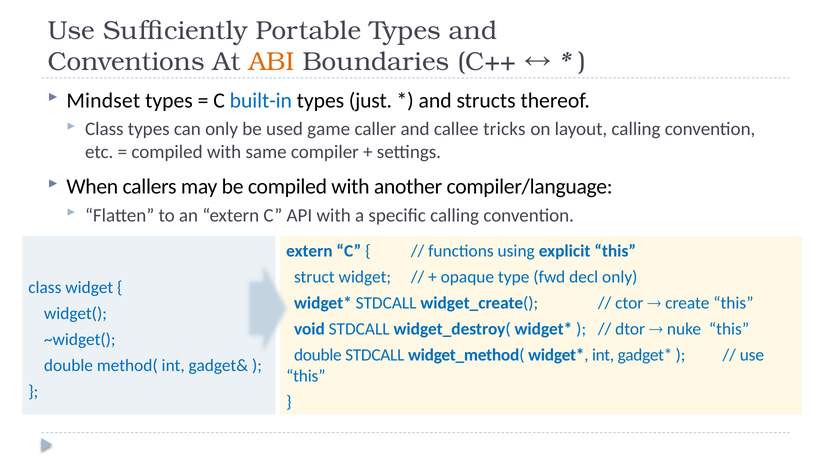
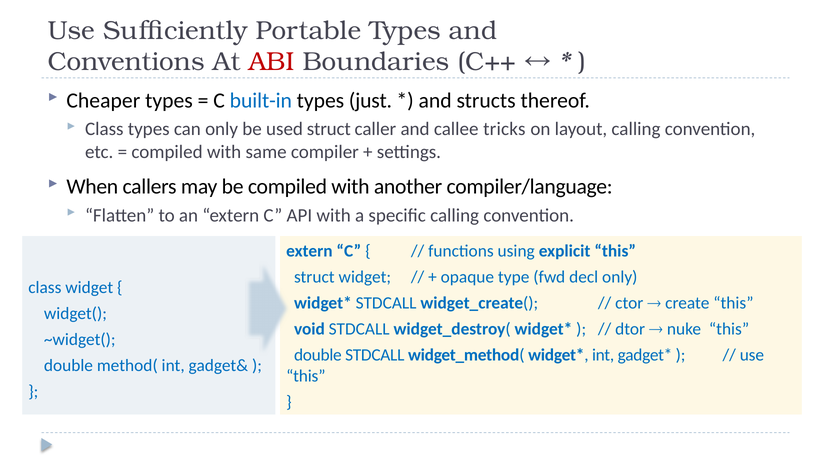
ABI colour: orange -> red
Mindset: Mindset -> Cheaper
used game: game -> struct
